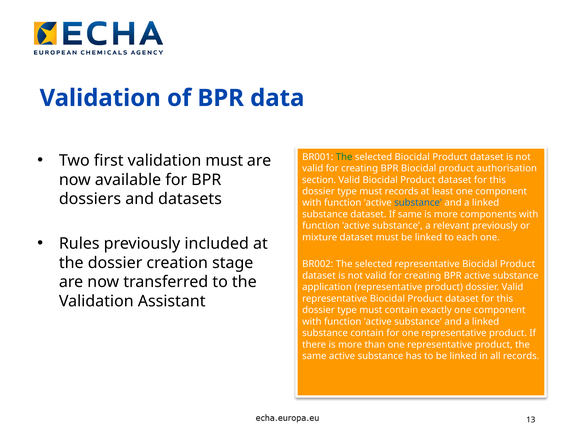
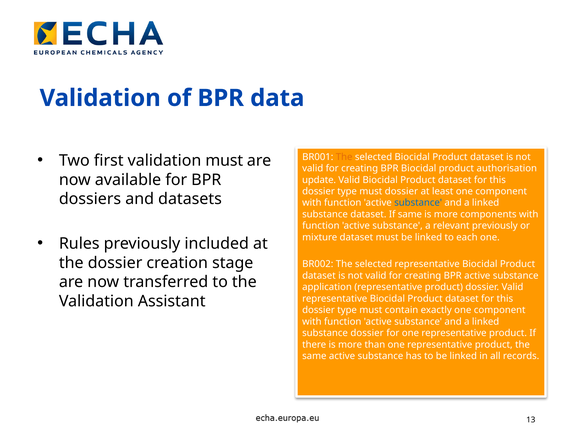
The at (344, 157) colour: green -> orange
section: section -> update
must records: records -> dossier
substance contain: contain -> dossier
